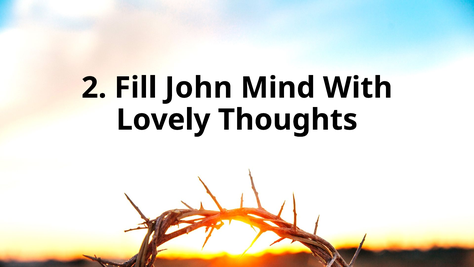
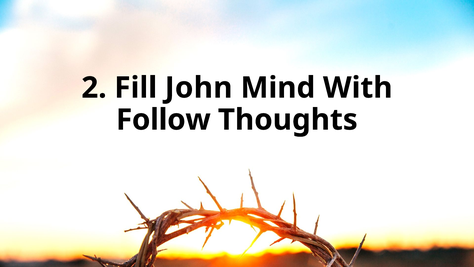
Lovely: Lovely -> Follow
